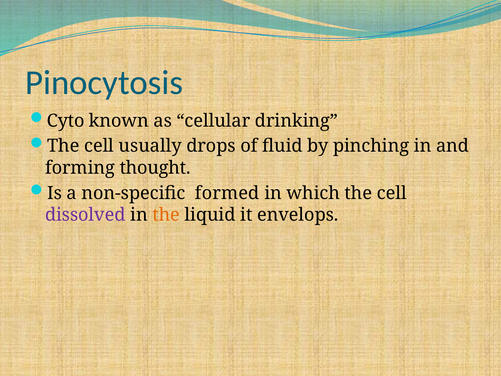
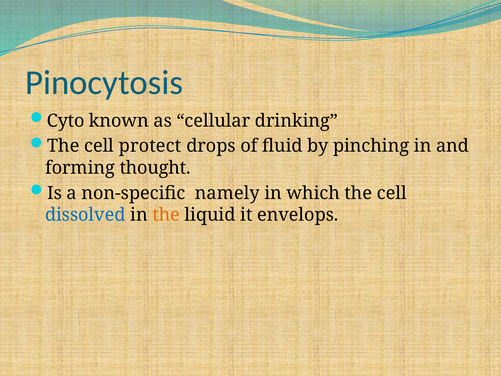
usually: usually -> protect
formed: formed -> namely
dissolved colour: purple -> blue
